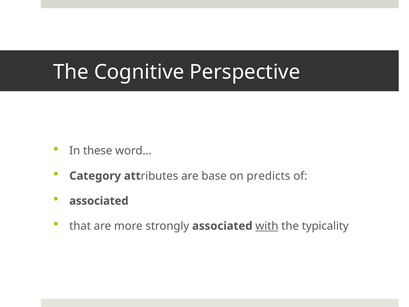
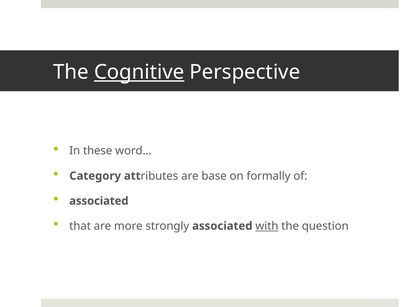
Cognitive underline: none -> present
predicts: predicts -> formally
typicality: typicality -> question
